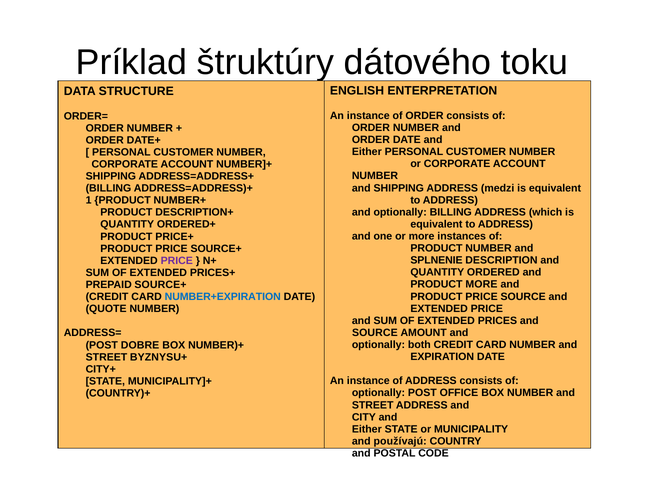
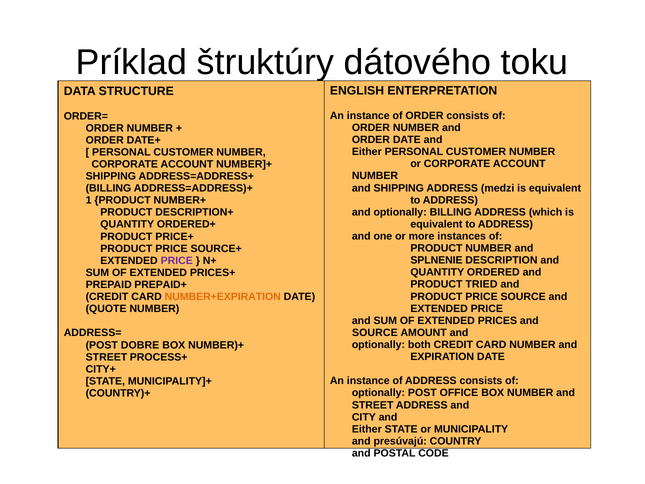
PRODUCT MORE: MORE -> TRIED
PREPAID SOURCE+: SOURCE+ -> PREPAID+
NUMBER+EXPIRATION colour: blue -> orange
BYZNYSU+: BYZNYSU+ -> PROCESS+
používajú: používajú -> presúvajú
